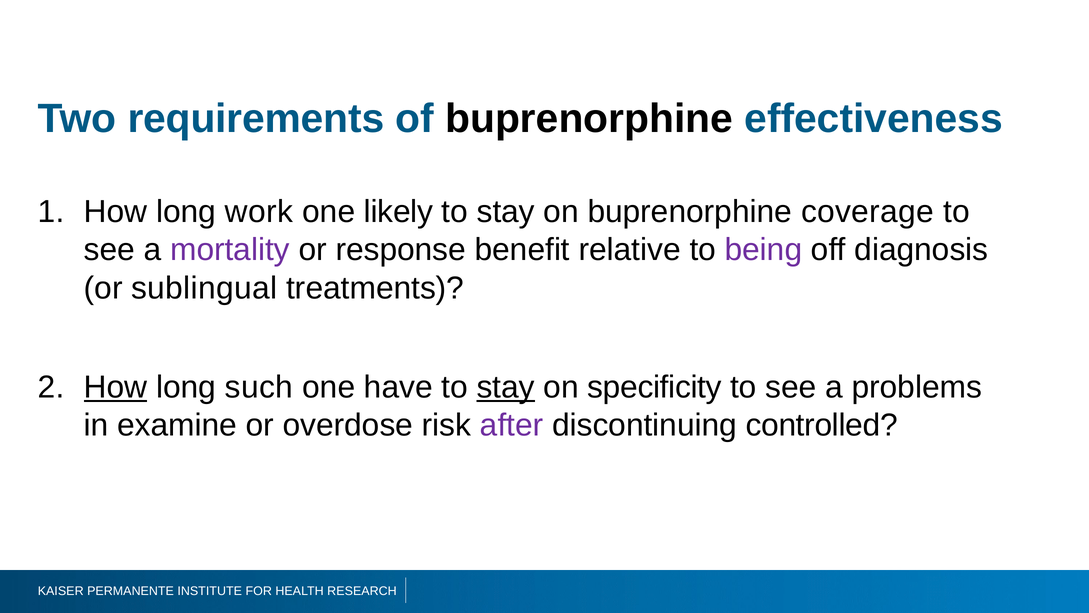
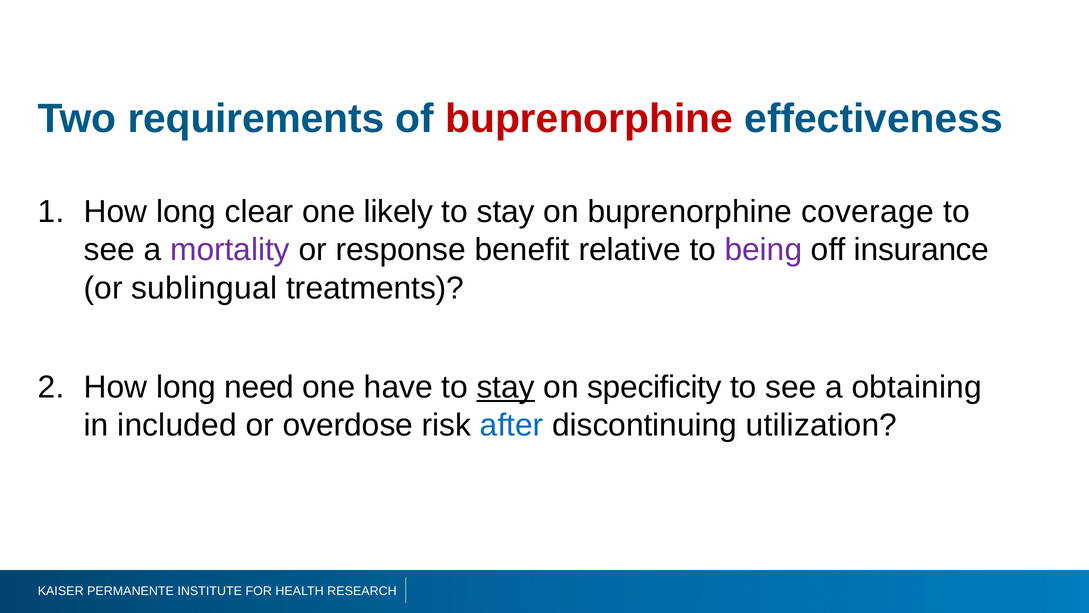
buprenorphine at (589, 119) colour: black -> red
work: work -> clear
diagnosis: diagnosis -> insurance
How at (116, 387) underline: present -> none
such: such -> need
problems: problems -> obtaining
examine: examine -> included
after colour: purple -> blue
controlled: controlled -> utilization
